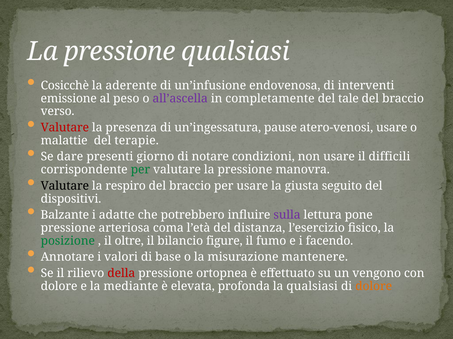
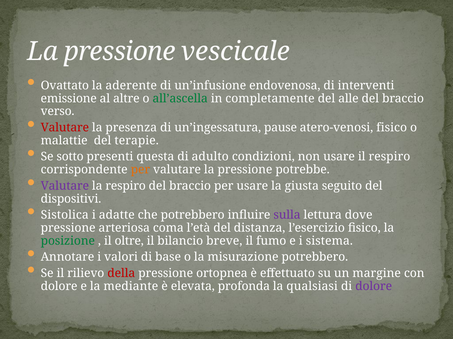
pressione qualsiasi: qualsiasi -> vescicale
Cosicchè: Cosicchè -> Ovattato
peso: peso -> altre
all’ascella colour: purple -> green
tale: tale -> alle
atero-venosi usare: usare -> fisico
dare: dare -> sotto
giorno: giorno -> questa
notare: notare -> adulto
il difficili: difficili -> respiro
per at (140, 170) colour: green -> orange
manovra: manovra -> potrebbe
Valutare at (65, 186) colour: black -> purple
Balzante: Balzante -> Sistolica
pone: pone -> dove
figure: figure -> breve
facendo: facendo -> sistema
misurazione mantenere: mantenere -> potrebbero
vengono: vengono -> margine
dolore at (374, 287) colour: orange -> purple
